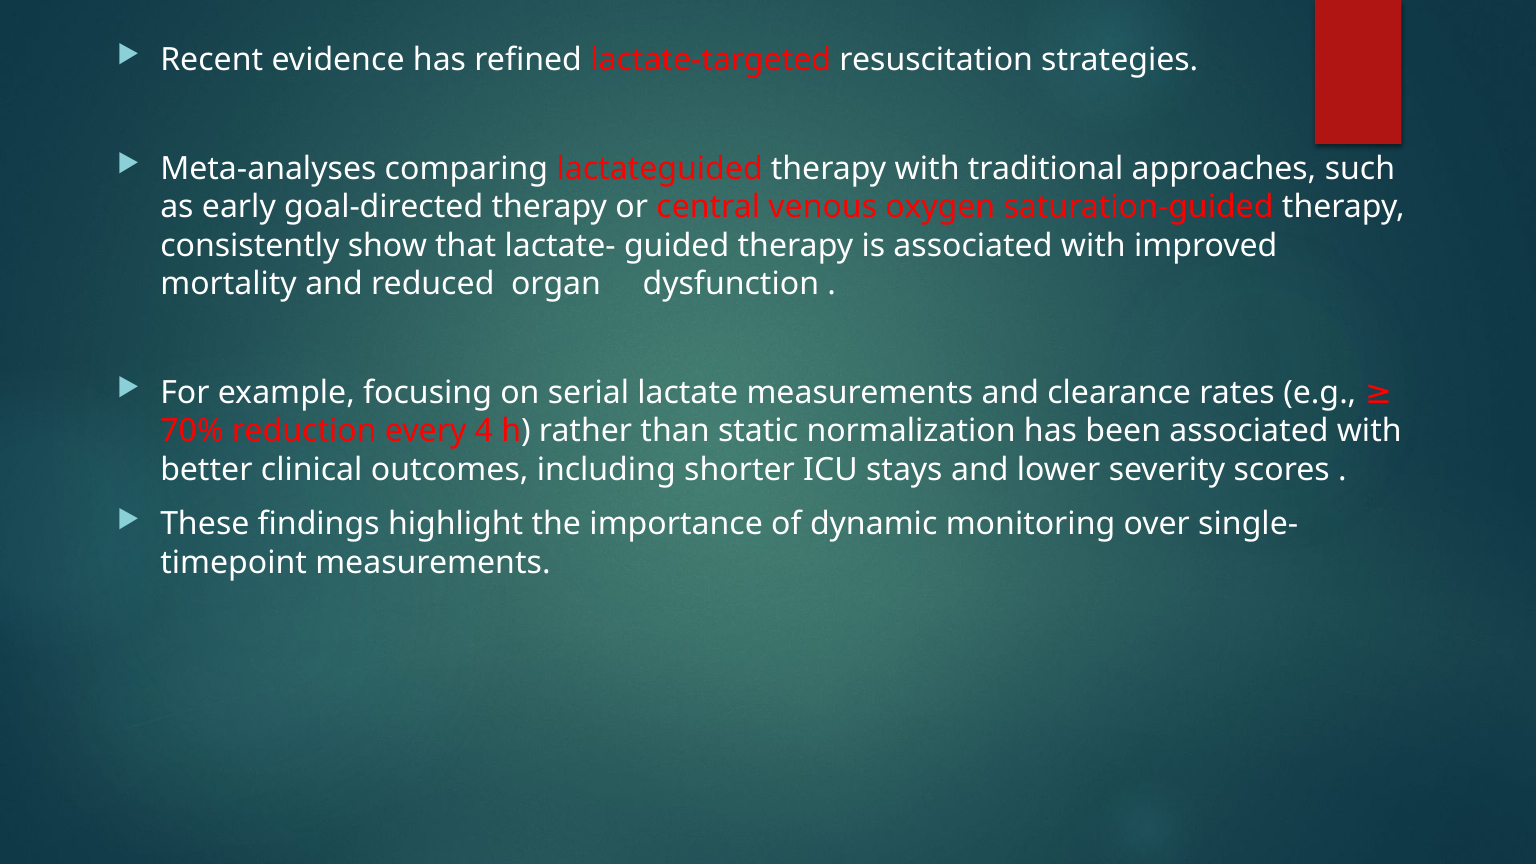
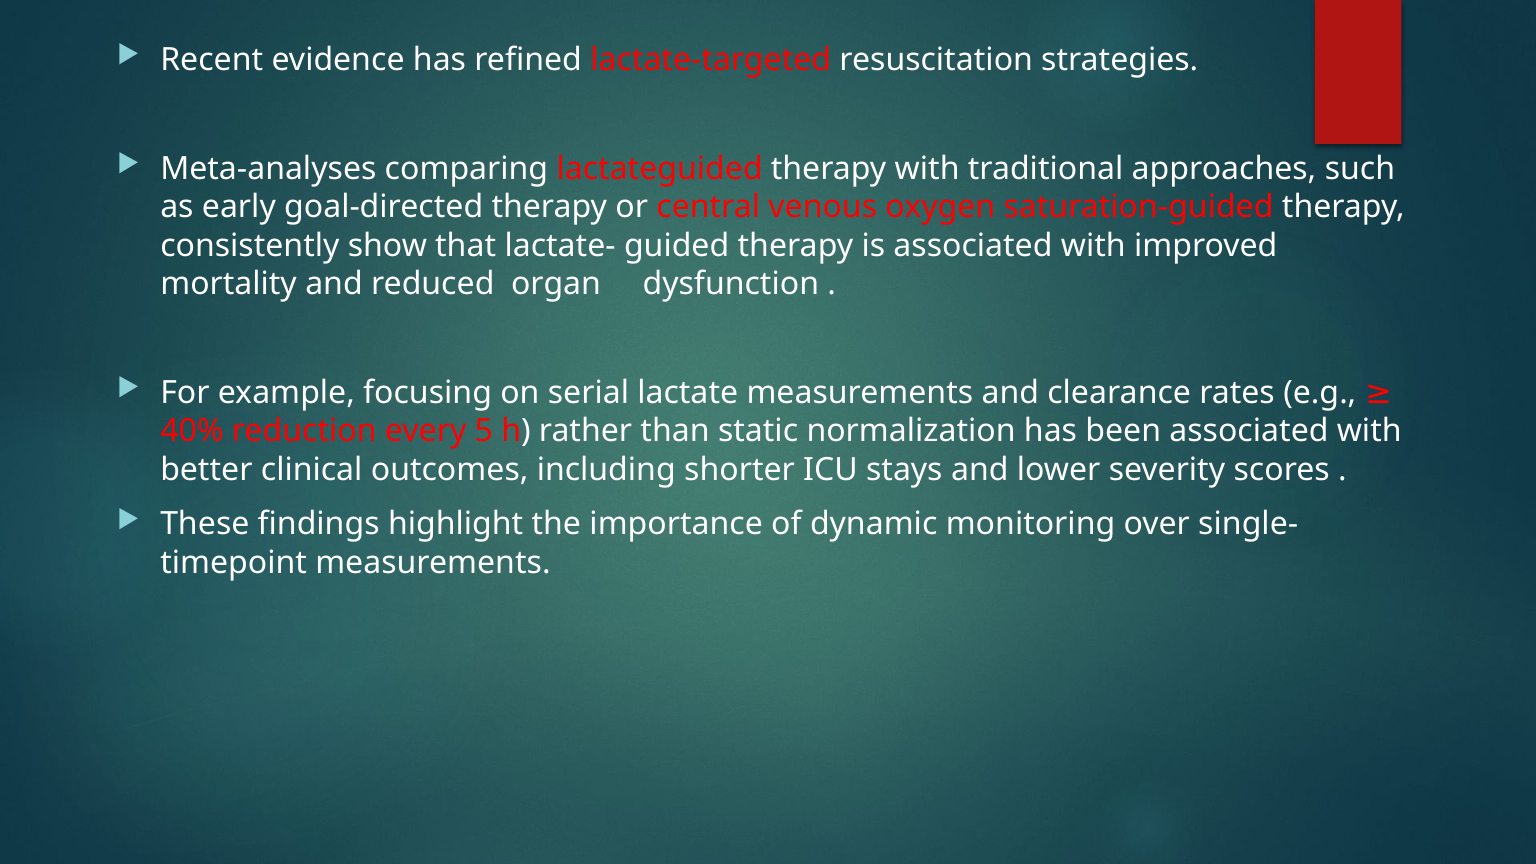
70%: 70% -> 40%
4: 4 -> 5
